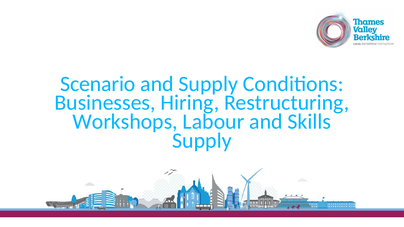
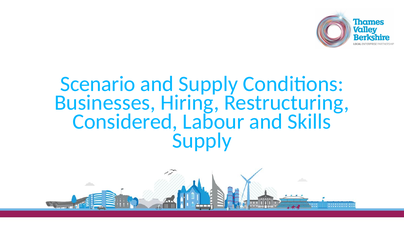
Workshops: Workshops -> Considered
